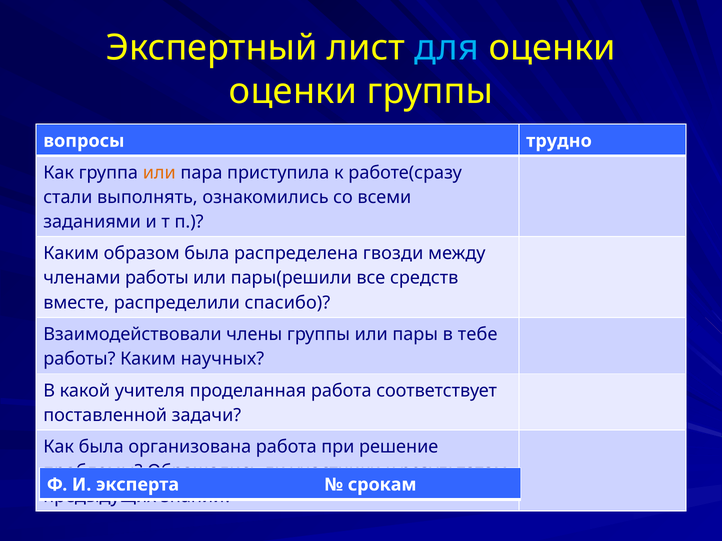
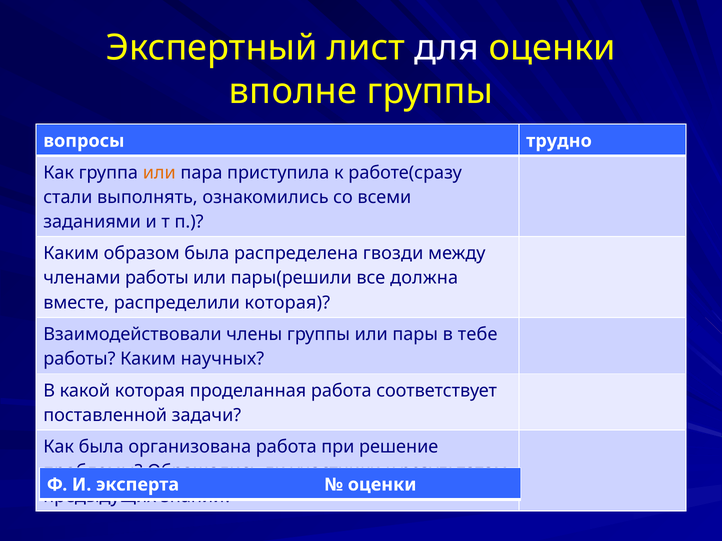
для colour: light blue -> white
оценки at (293, 91): оценки -> вполне
средств: средств -> должна
распределили спасибо: спасибо -> которая
какой учителя: учителя -> которая
срокам at (382, 485): срокам -> оценки
